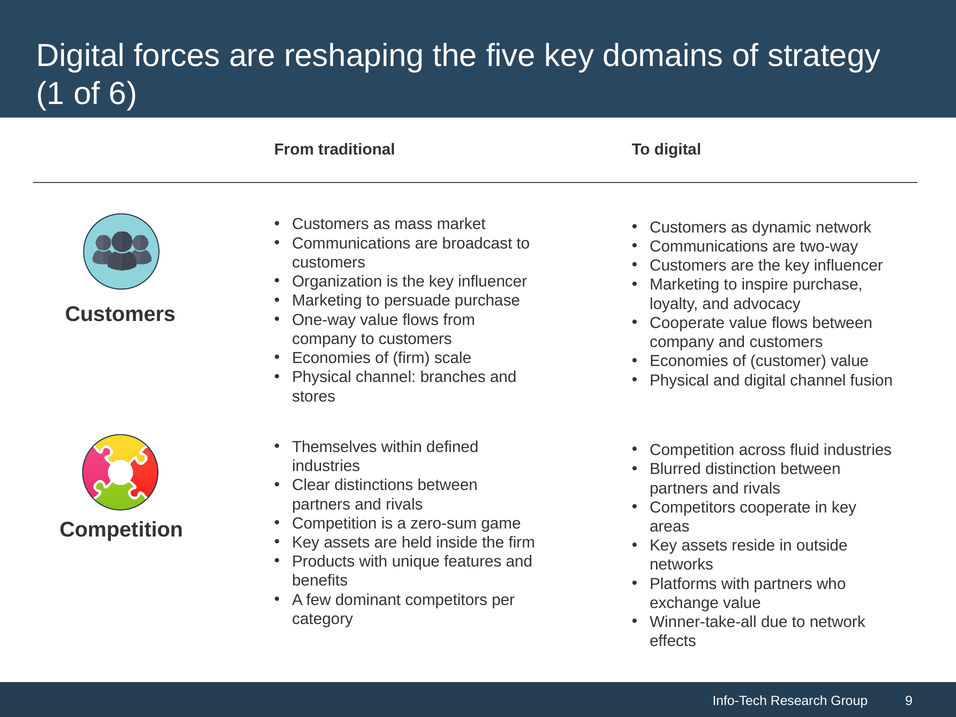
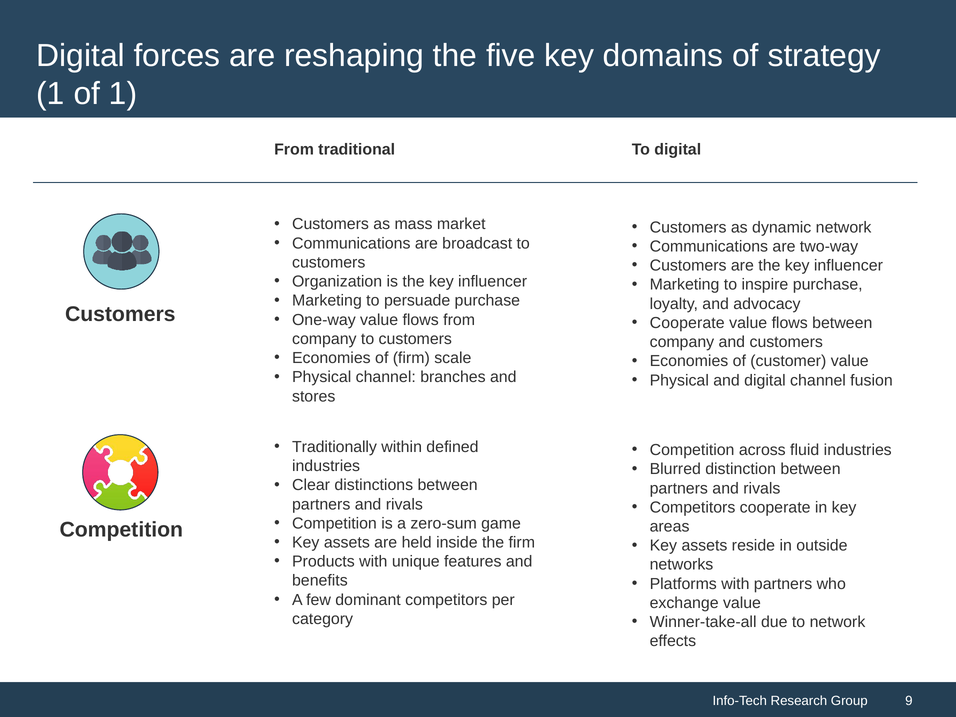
of 6: 6 -> 1
Themselves: Themselves -> Traditionally
